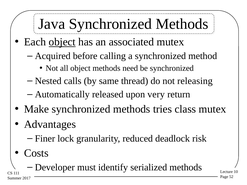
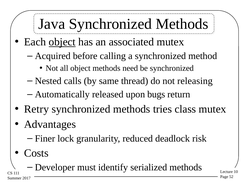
very: very -> bugs
Make: Make -> Retry
